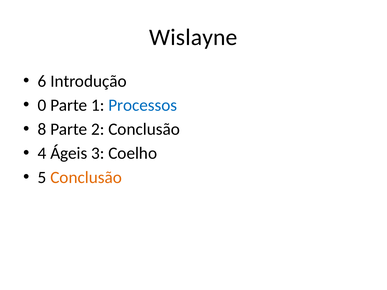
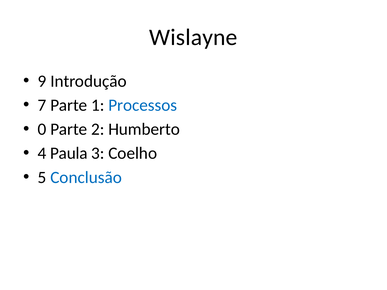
6: 6 -> 9
0: 0 -> 7
8: 8 -> 0
2 Conclusão: Conclusão -> Humberto
Ágeis: Ágeis -> Paula
Conclusão at (86, 178) colour: orange -> blue
